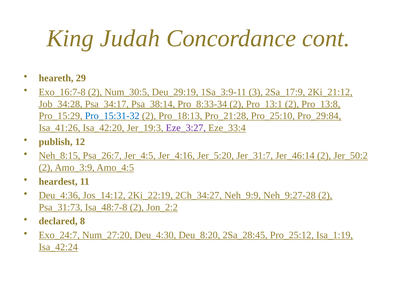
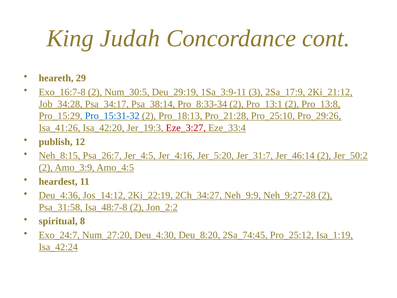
Pro_29:84: Pro_29:84 -> Pro_29:26
Eze_3:27 colour: purple -> red
Psa_31:73: Psa_31:73 -> Psa_31:58
declared: declared -> spiritual
2Sa_28:45: 2Sa_28:45 -> 2Sa_74:45
